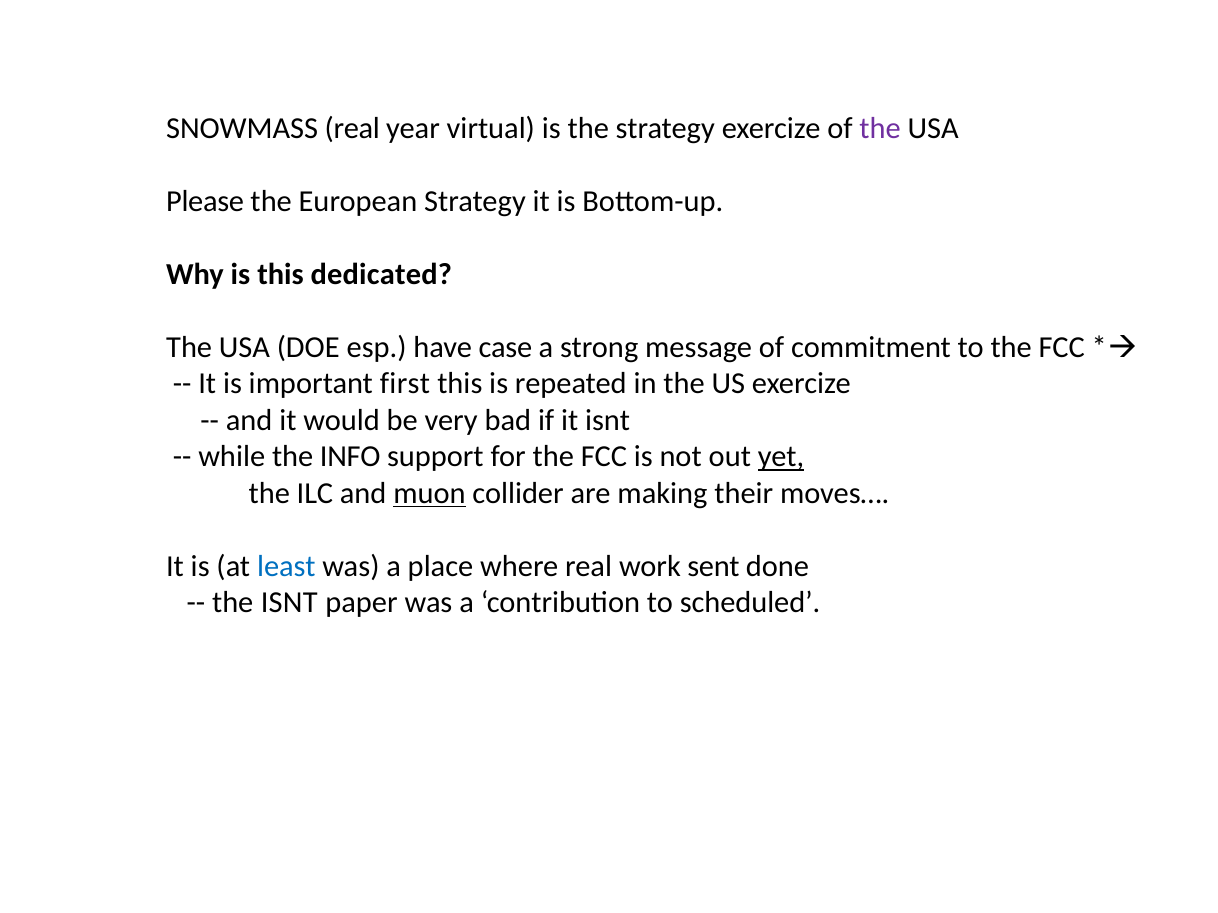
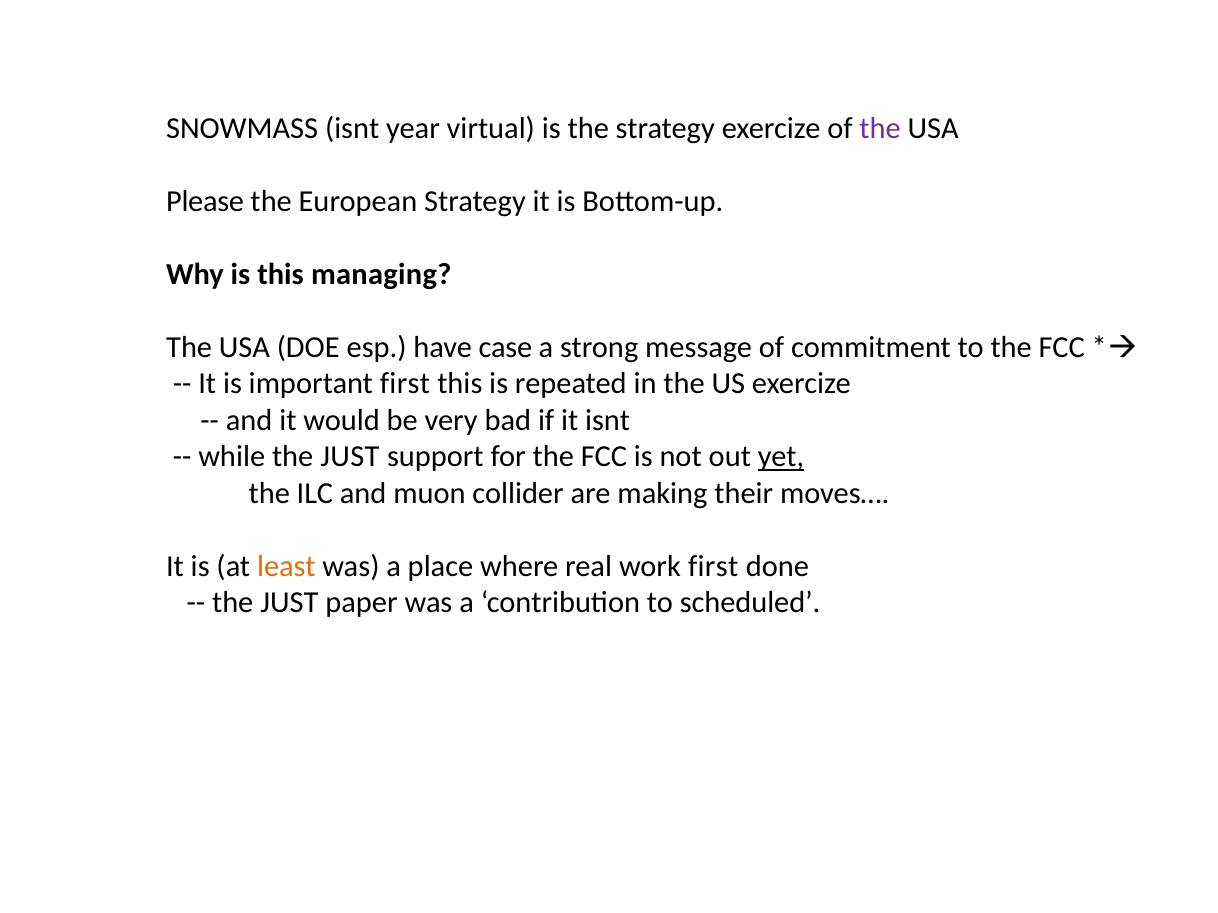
SNOWMASS real: real -> isnt
dedicated: dedicated -> managing
while the INFO: INFO -> JUST
muon underline: present -> none
least colour: blue -> orange
work sent: sent -> first
ISNT at (289, 603): ISNT -> JUST
